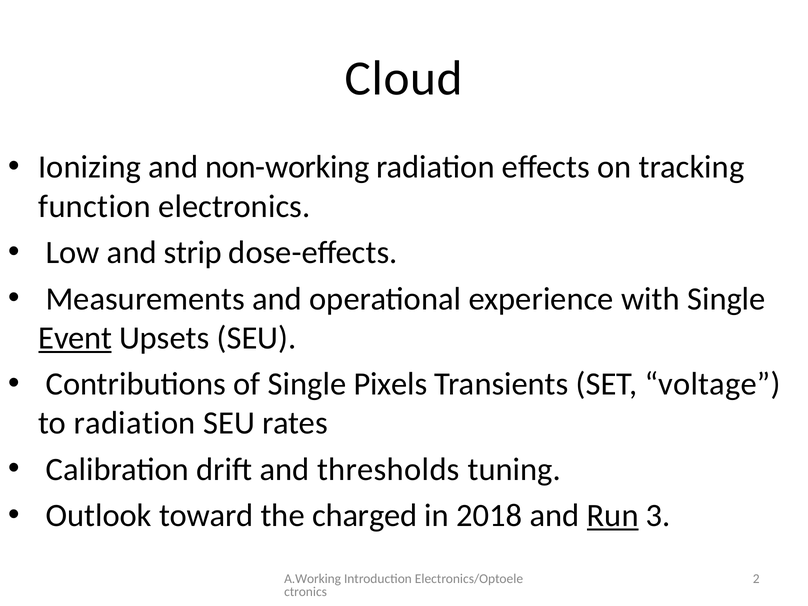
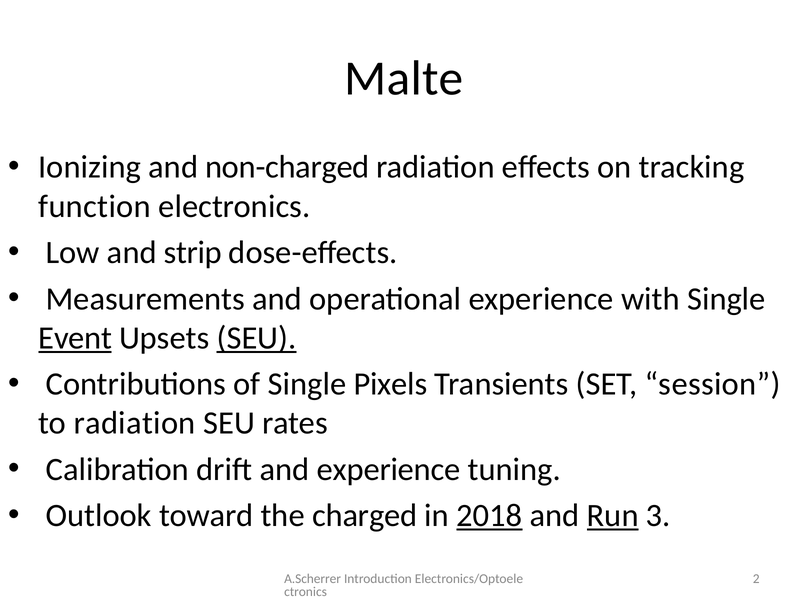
Cloud: Cloud -> Malte
non-working: non-working -> non-charged
SEU at (257, 338) underline: none -> present
voltage: voltage -> session
and thresholds: thresholds -> experience
2018 underline: none -> present
A.Working: A.Working -> A.Scherrer
